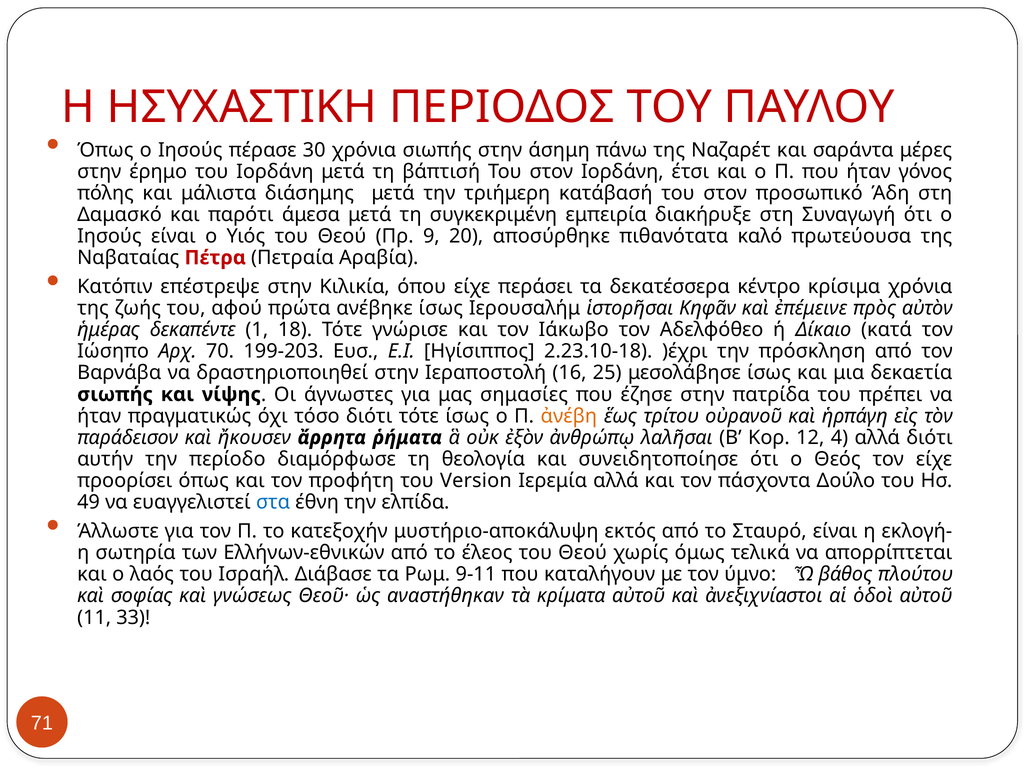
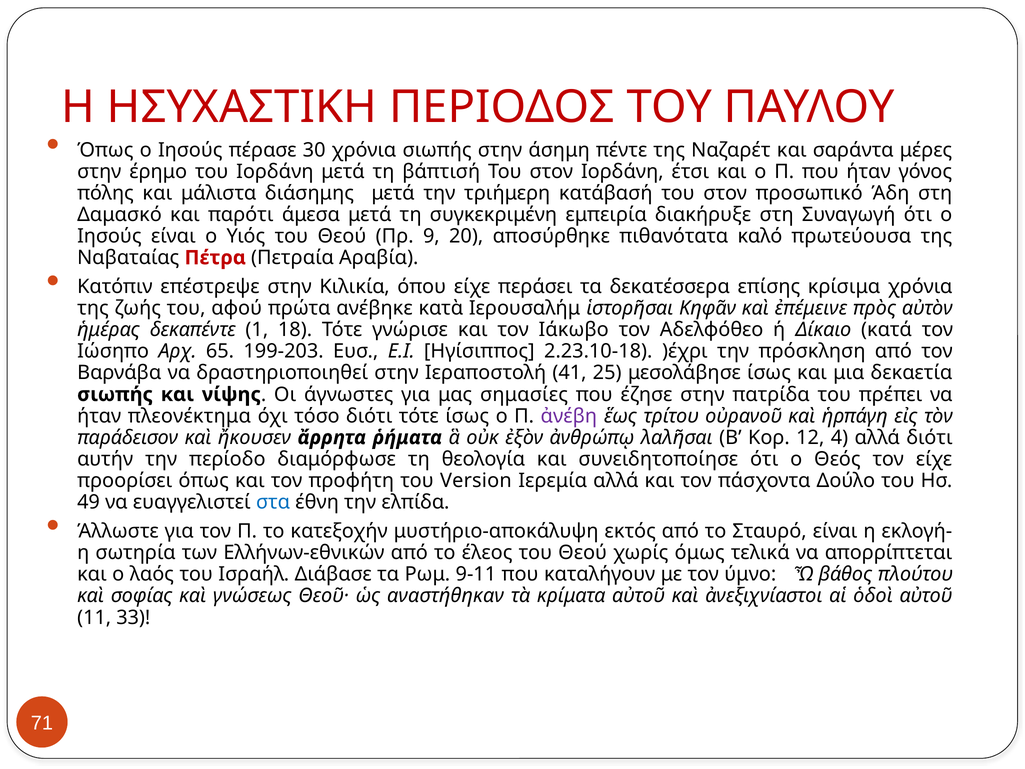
πάνω: πάνω -> πέντε
κέντρο: κέντρο -> επίσης
ανέβηκε ίσως: ίσως -> κατὰ
70: 70 -> 65
16: 16 -> 41
πραγματικώς: πραγματικώς -> πλεονέκτημα
ἀνέβη colour: orange -> purple
